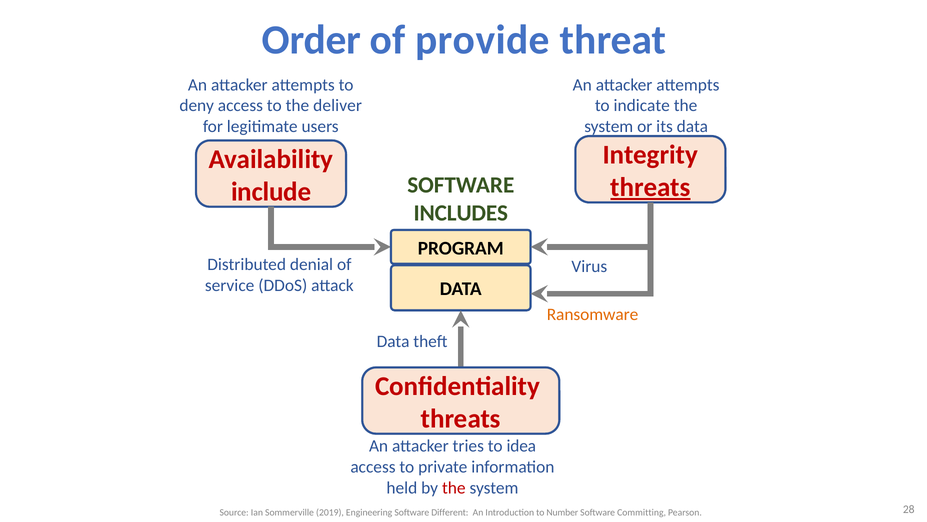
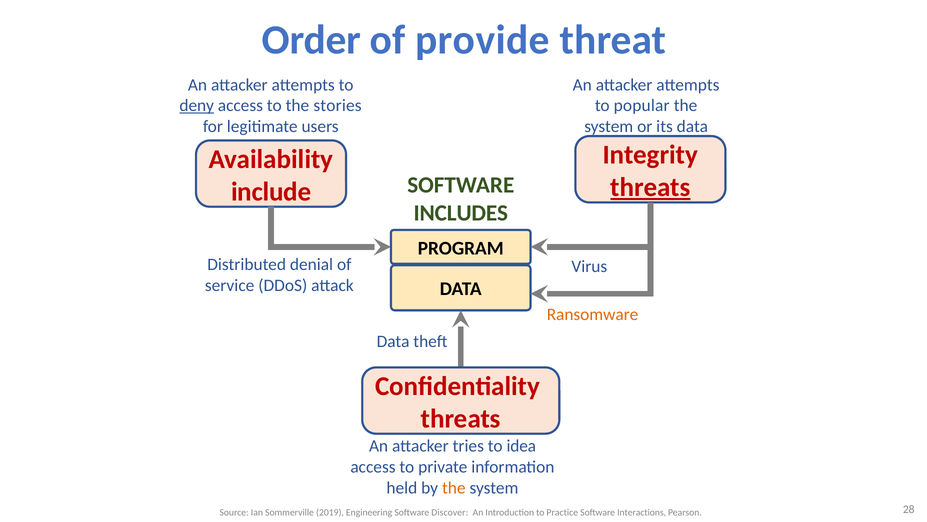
deny underline: none -> present
deliver: deliver -> stories
indicate: indicate -> popular
the at (454, 487) colour: red -> orange
Different: Different -> Discover
Number: Number -> Practice
Committing: Committing -> Interactions
